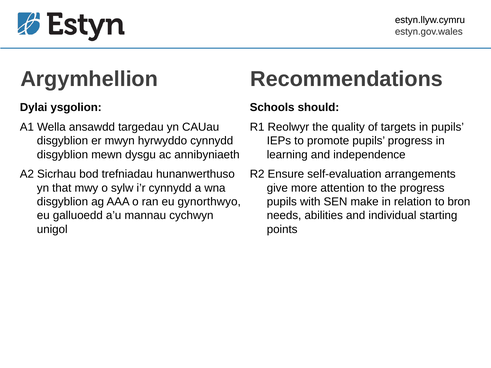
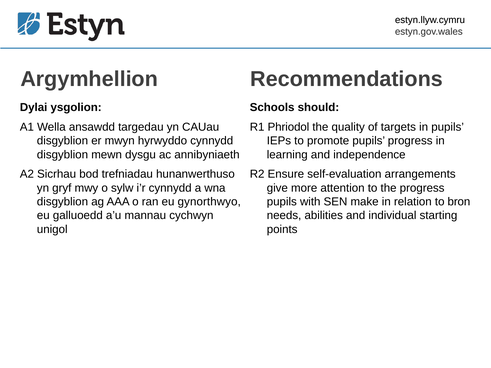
Reolwyr: Reolwyr -> Phriodol
that: that -> gryf
